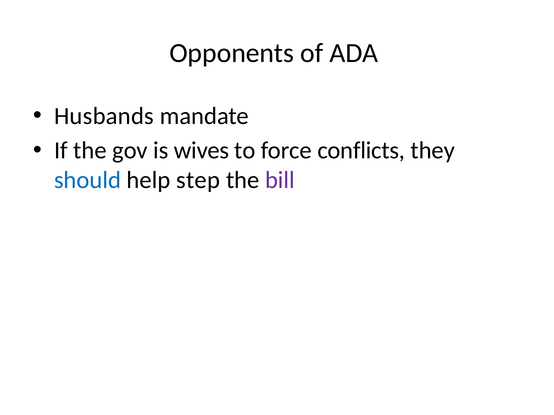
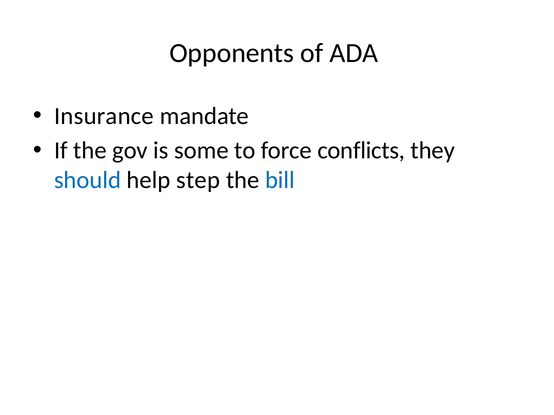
Husbands: Husbands -> Insurance
wives: wives -> some
bill colour: purple -> blue
